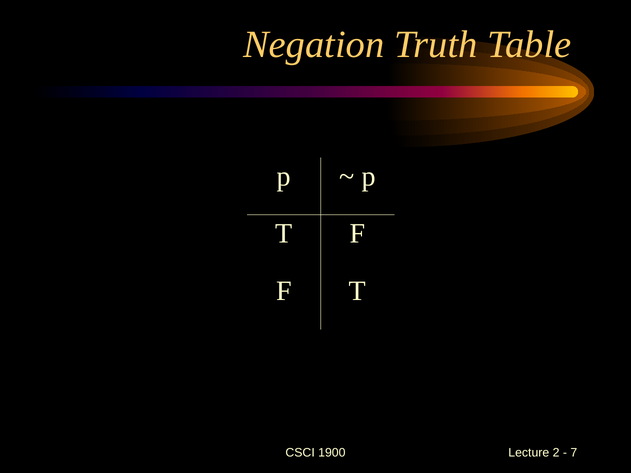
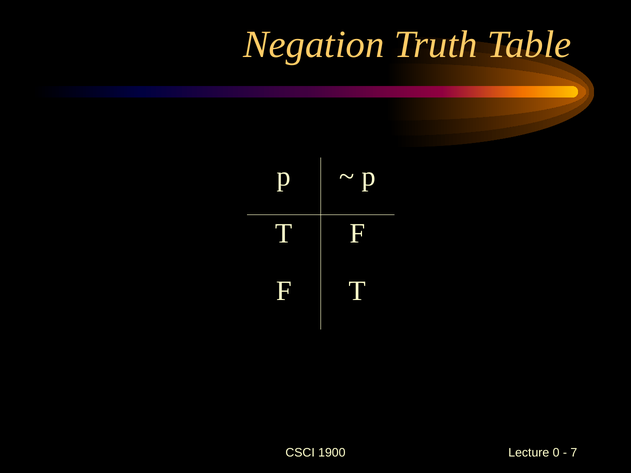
2: 2 -> 0
